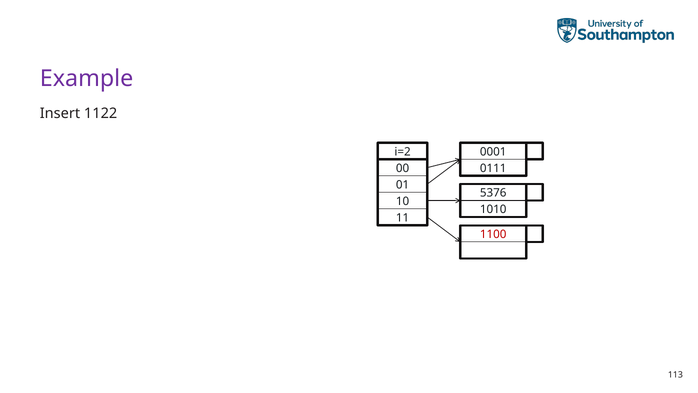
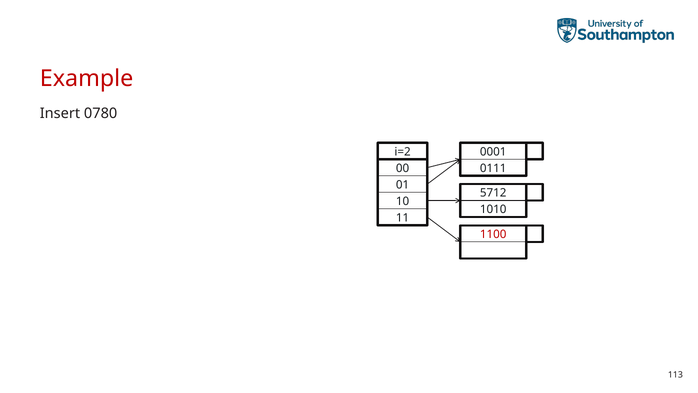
Example colour: purple -> red
1122: 1122 -> 0780
5376: 5376 -> 5712
